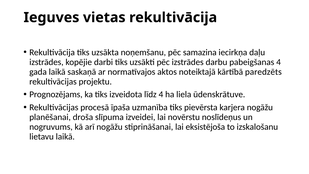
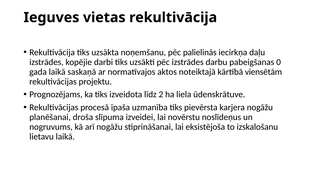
samazina: samazina -> palielinās
pabeigšanas 4: 4 -> 0
paredzēts: paredzēts -> viensētām
līdz 4: 4 -> 2
